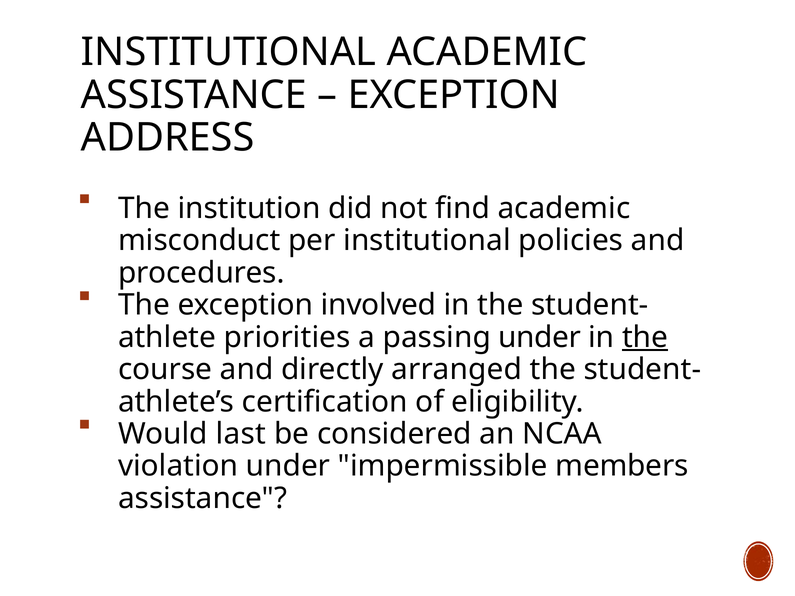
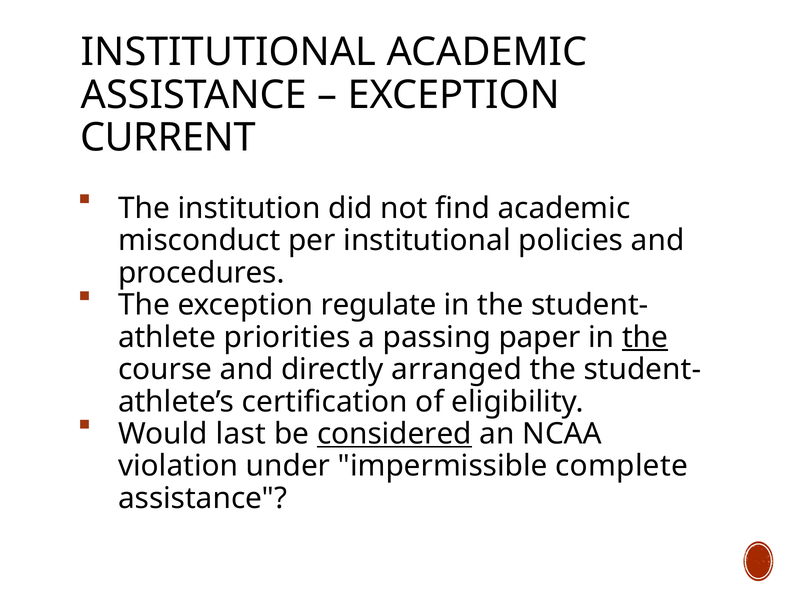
ADDRESS: ADDRESS -> CURRENT
involved: involved -> regulate
passing under: under -> paper
considered underline: none -> present
members: members -> complete
